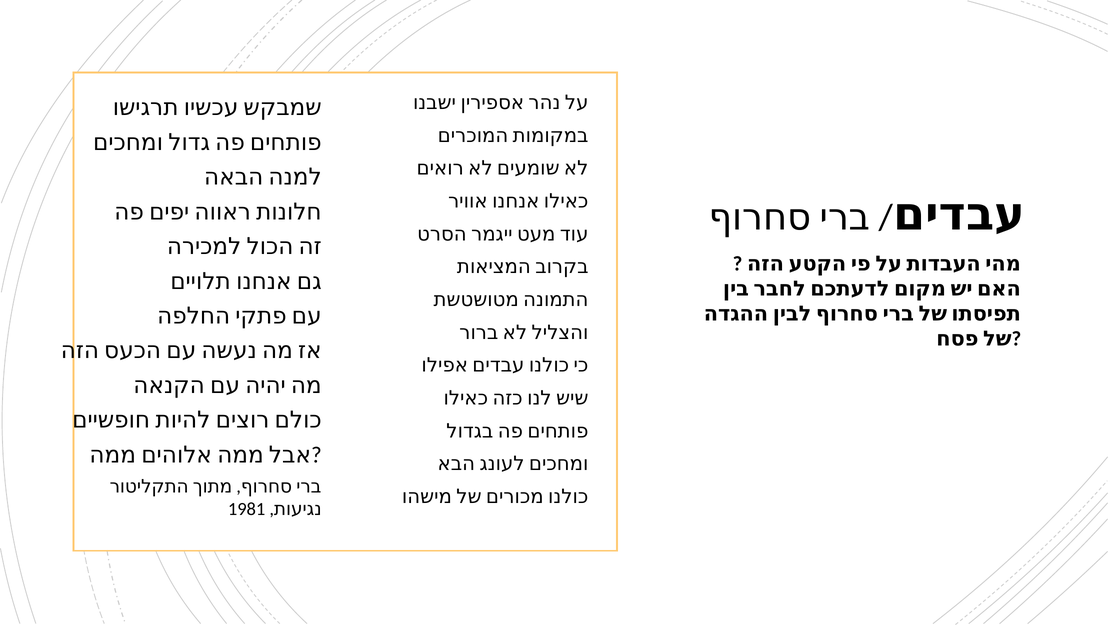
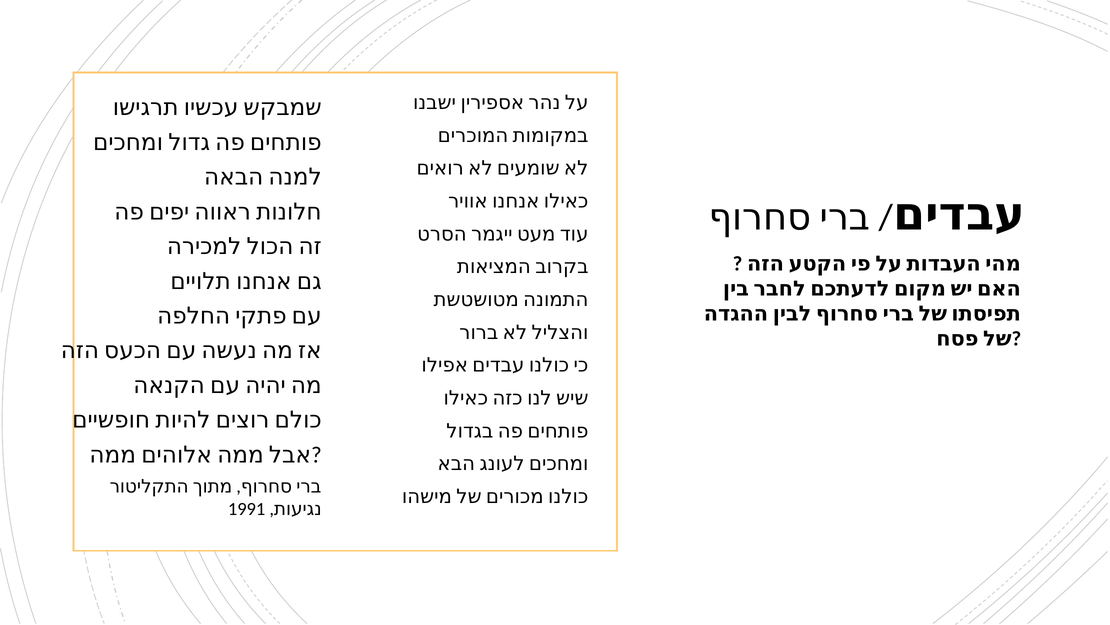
1981: 1981 -> 1991
